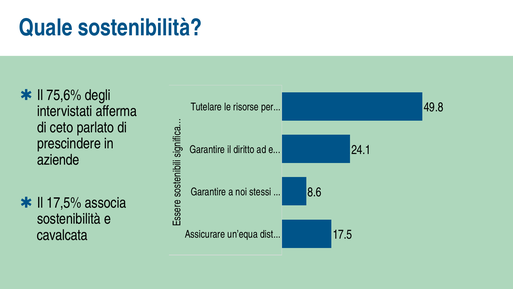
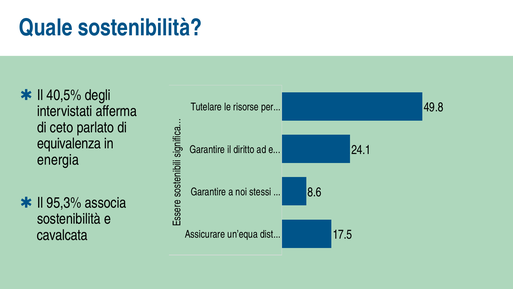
75,6%: 75,6% -> 40,5%
prescindere: prescindere -> equivalenza
aziende: aziende -> energia
17,5%: 17,5% -> 95,3%
